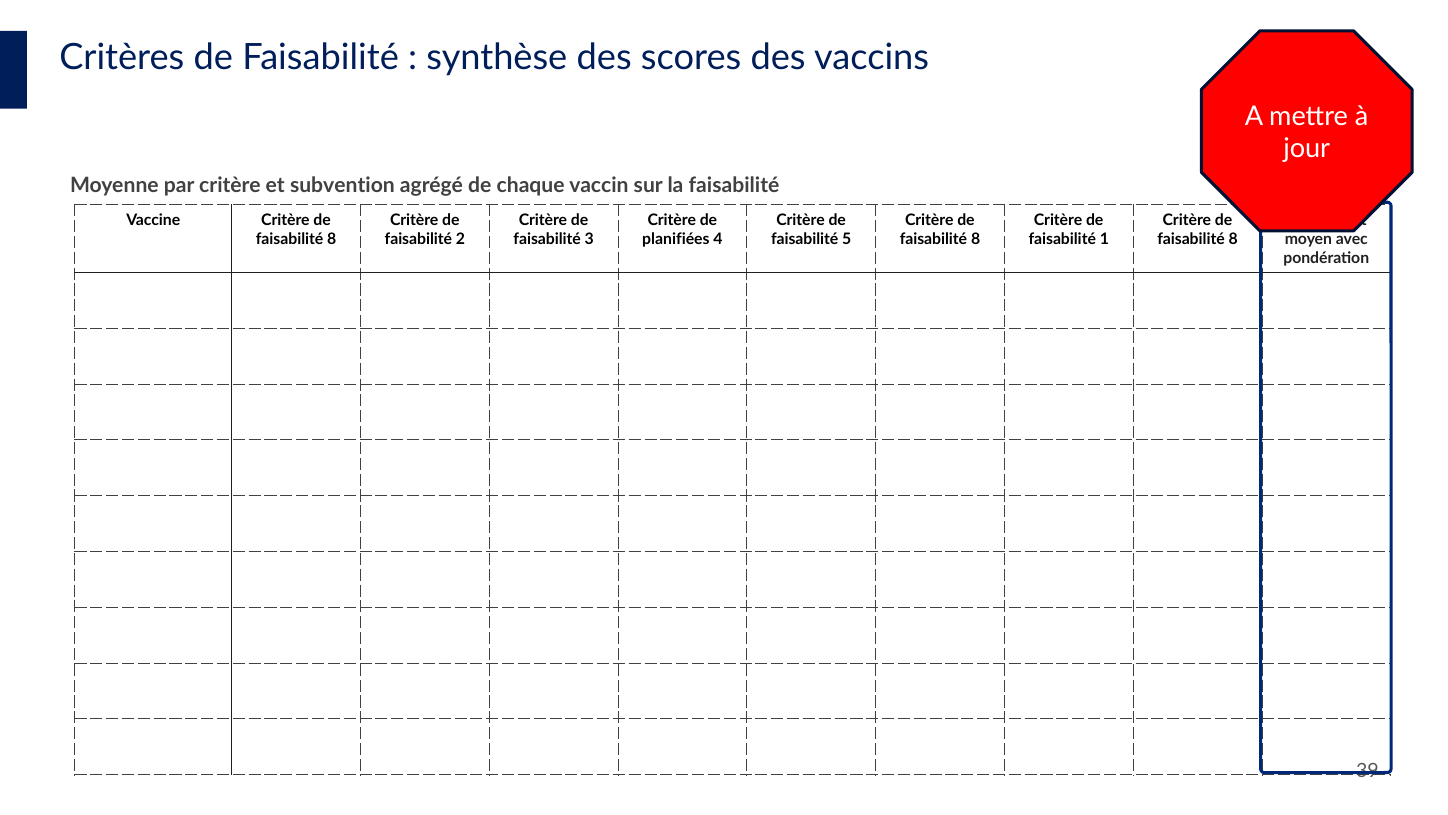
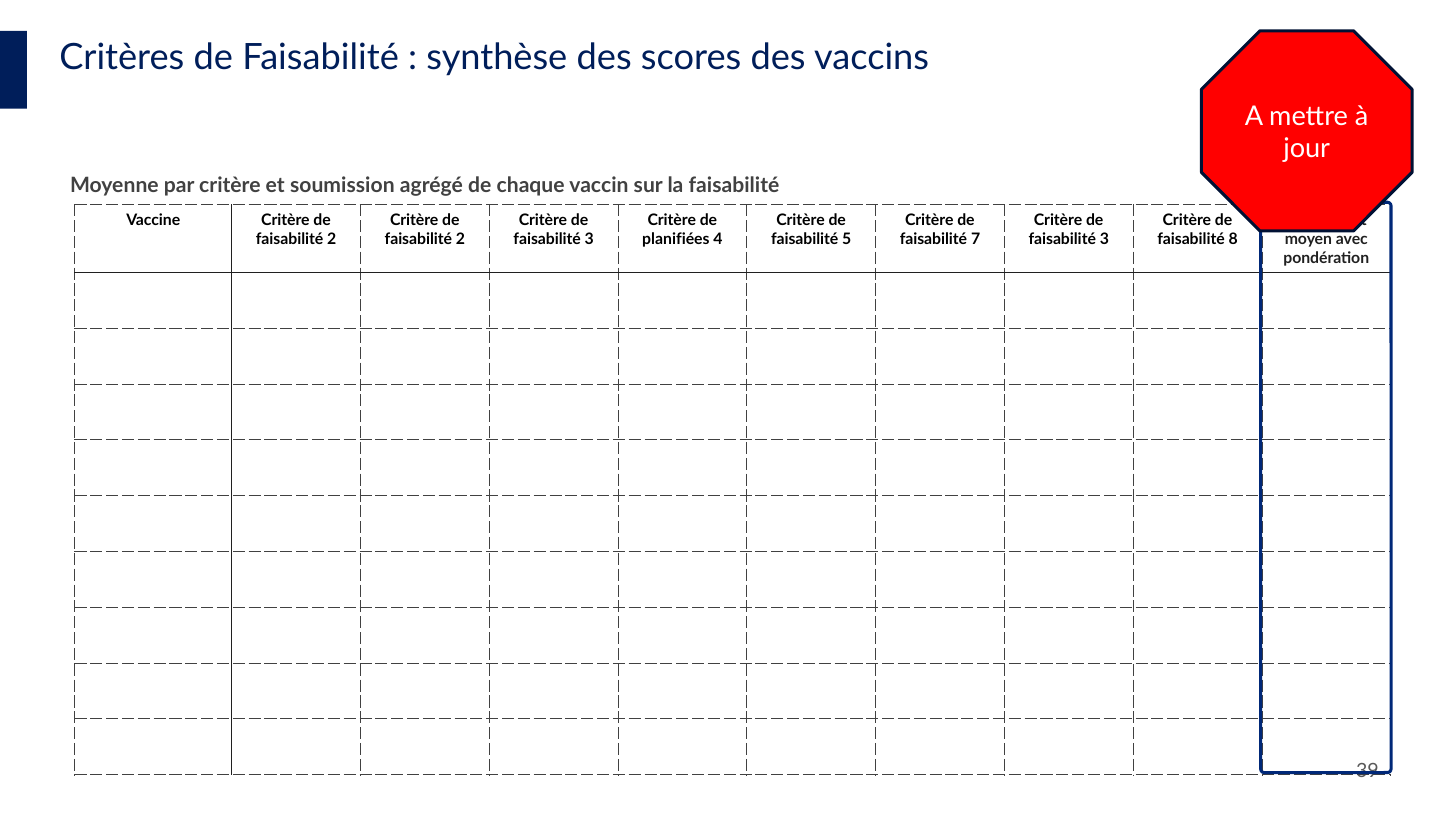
subvention: subvention -> soumission
8 at (332, 239): 8 -> 2
8 at (976, 239): 8 -> 7
1 at (1104, 239): 1 -> 3
